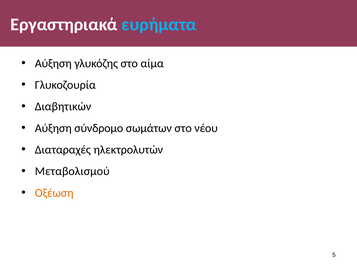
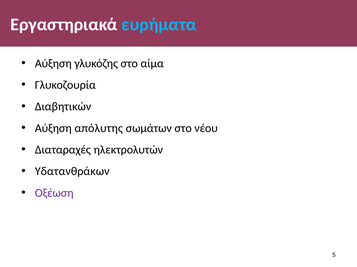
σύνδρομο: σύνδρομο -> απόλυτης
Μεταβολισμού: Μεταβολισμού -> Υδατανθράκων
Οξέωση colour: orange -> purple
